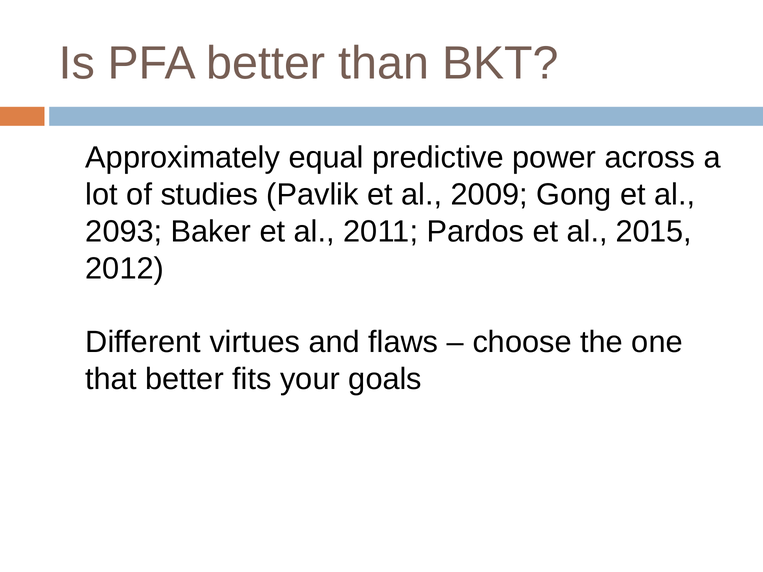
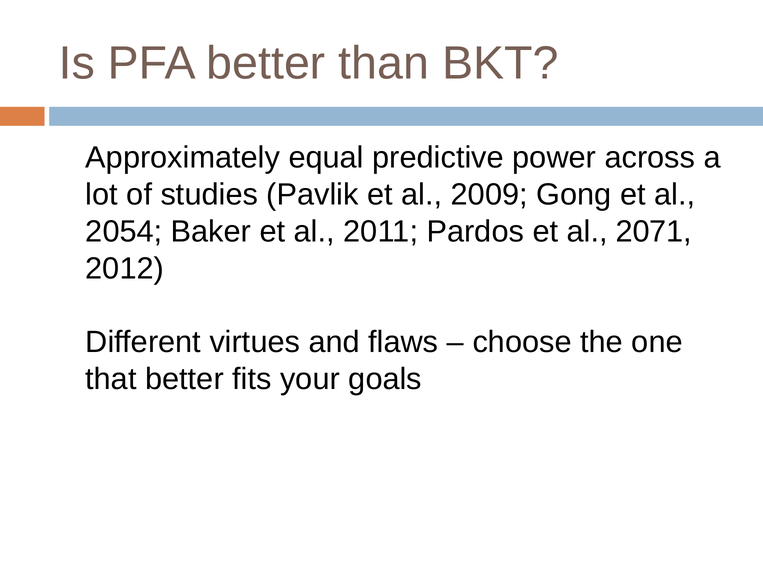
2093: 2093 -> 2054
2015: 2015 -> 2071
